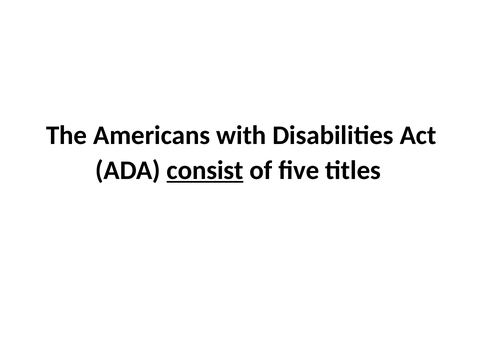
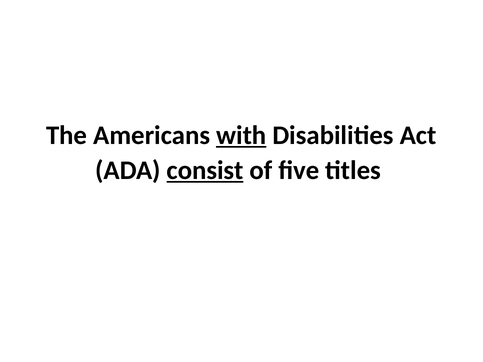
with underline: none -> present
